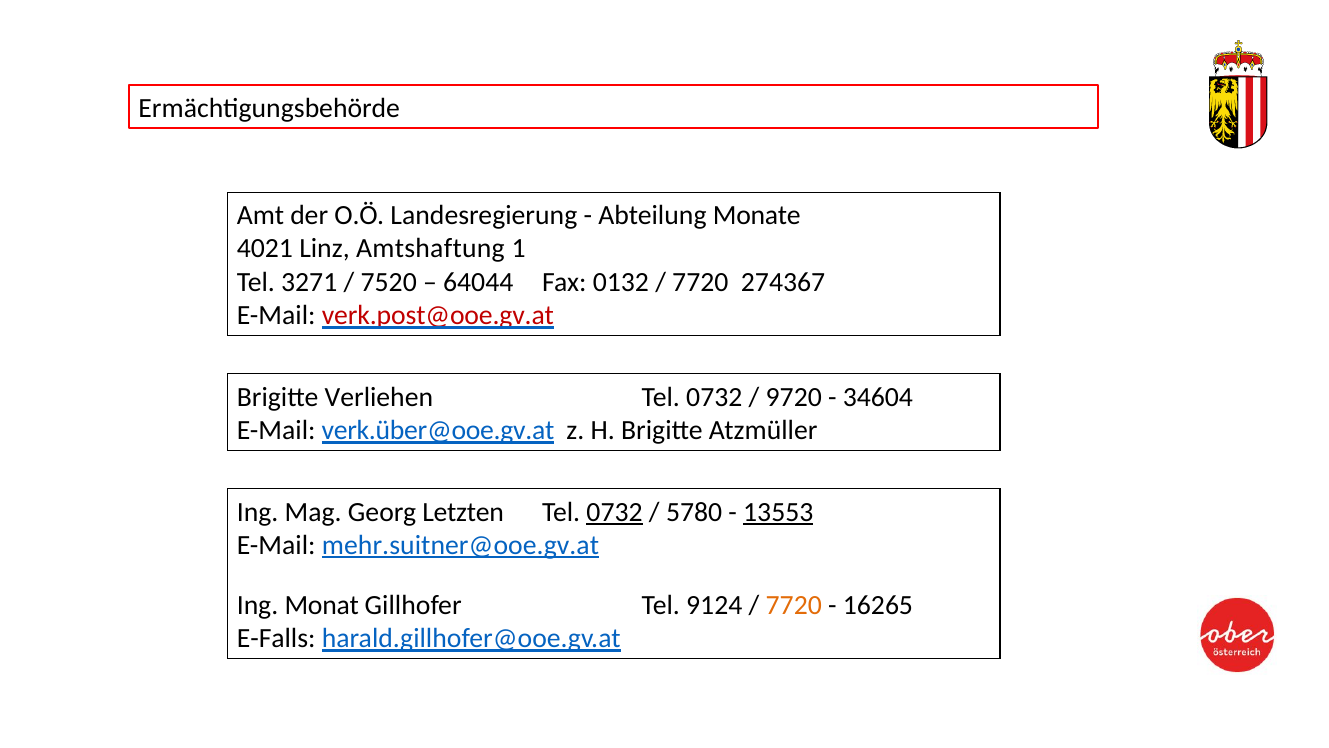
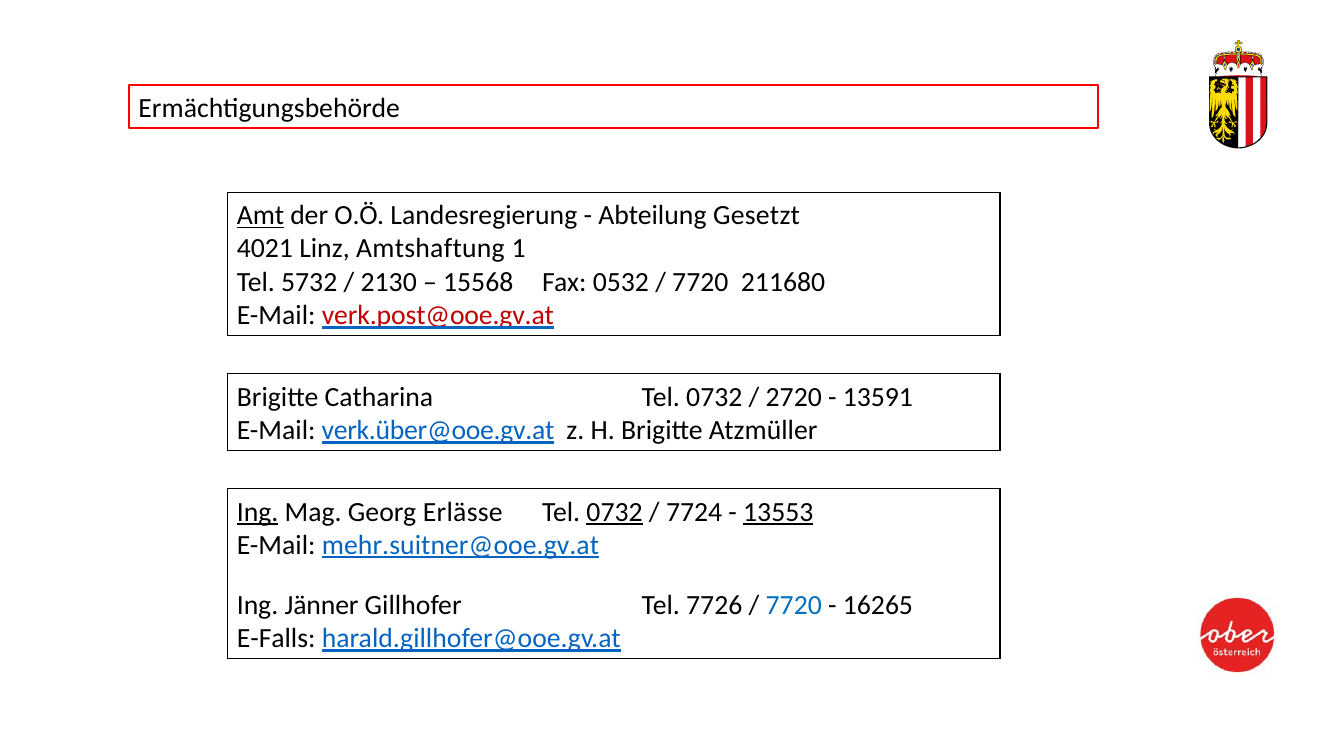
Amt underline: none -> present
Monate: Monate -> Gesetzt
3271: 3271 -> 5732
7520: 7520 -> 2130
64044: 64044 -> 15568
0132: 0132 -> 0532
274367: 274367 -> 211680
Verliehen: Verliehen -> Catharina
9720: 9720 -> 2720
34604: 34604 -> 13591
Ing at (258, 512) underline: none -> present
Letzten: Letzten -> Erlässe
5780: 5780 -> 7724
Monat: Monat -> Jänner
9124: 9124 -> 7726
7720 at (794, 605) colour: orange -> blue
